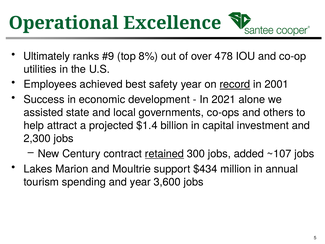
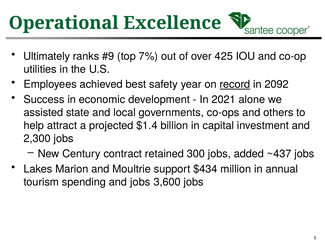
8%: 8% -> 7%
478: 478 -> 425
2001: 2001 -> 2092
retained underline: present -> none
~107: ~107 -> ~437
and year: year -> jobs
